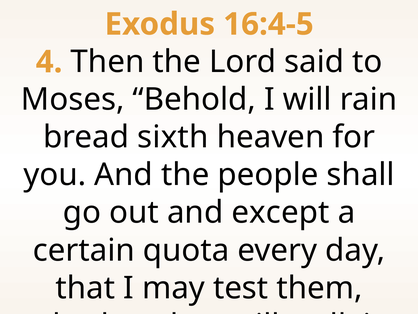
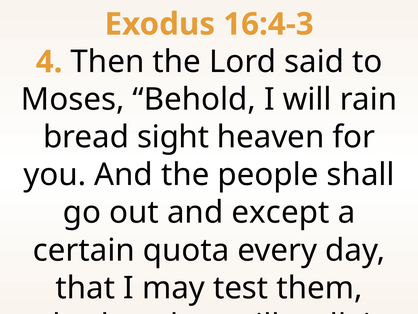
16:4-5: 16:4-5 -> 16:4-3
sixth: sixth -> sight
